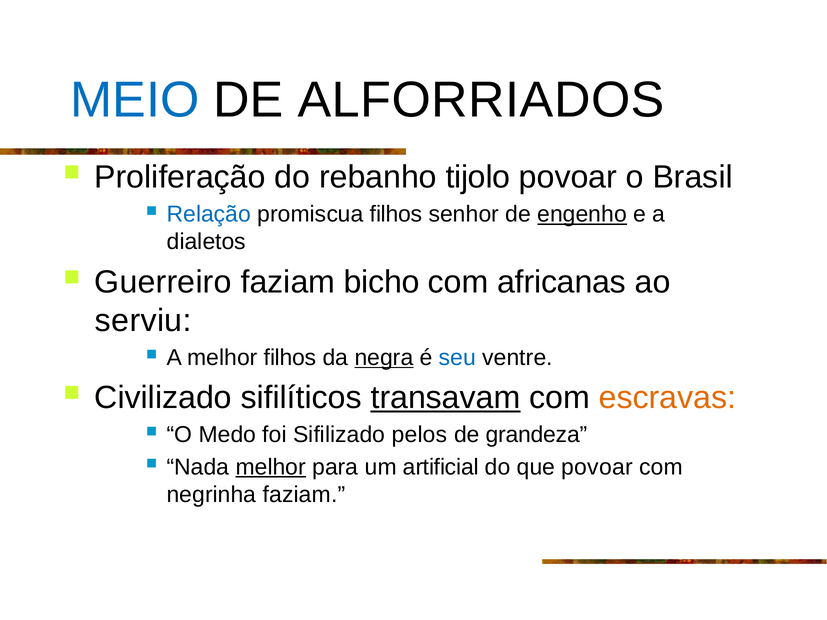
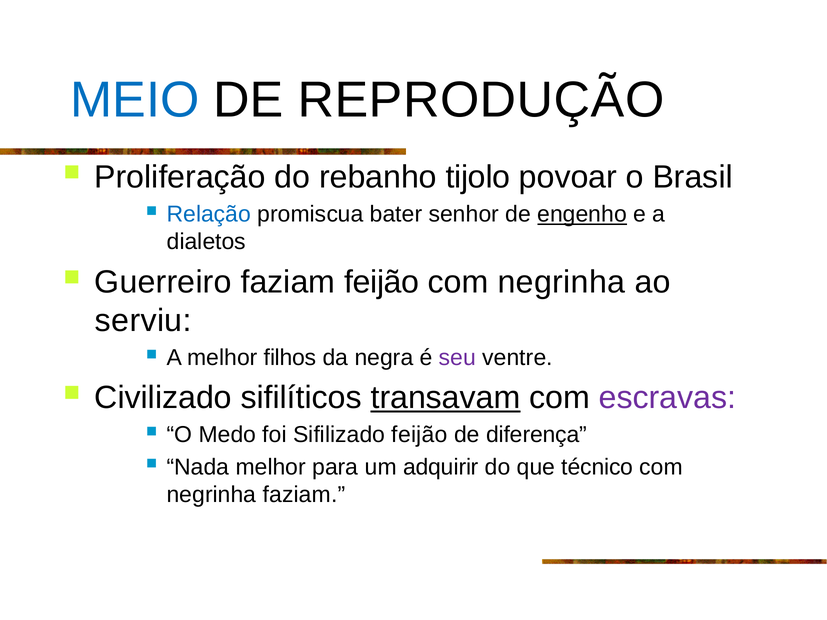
ALFORRIADOS: ALFORRIADOS -> REPRODUÇÃO
promiscua filhos: filhos -> bater
faziam bicho: bicho -> feijão
africanas at (562, 282): africanas -> negrinha
negra underline: present -> none
seu colour: blue -> purple
escravas colour: orange -> purple
Sifilizado pelos: pelos -> feijão
grandeza: grandeza -> diferença
melhor at (271, 467) underline: present -> none
artificial: artificial -> adquirir
que povoar: povoar -> técnico
